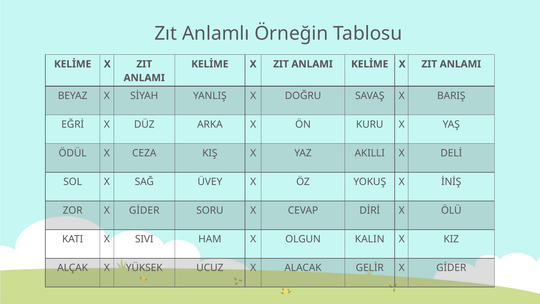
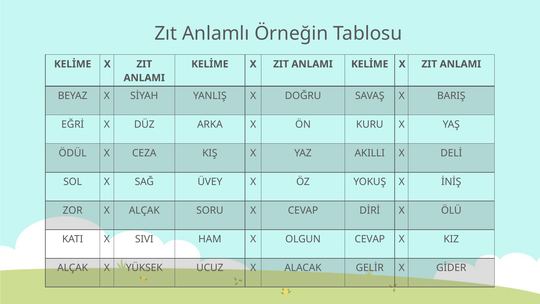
ZOR X GİDER: GİDER -> ALÇAK
OLGUN KALIN: KALIN -> CEVAP
